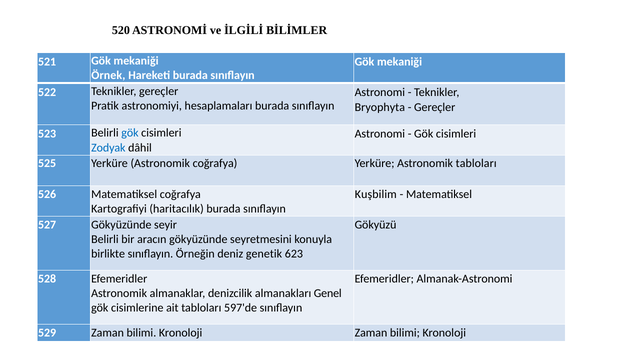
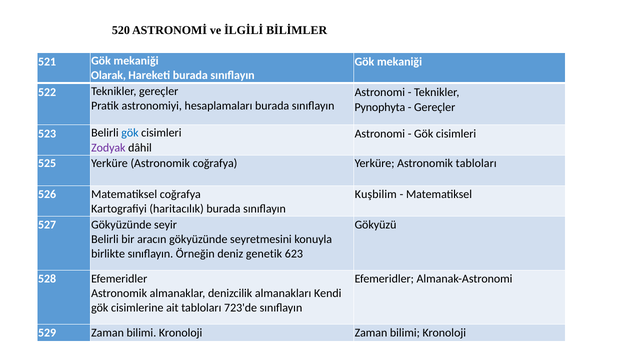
Örnek: Örnek -> Olarak
Bryophyta: Bryophyta -> Pynophyta
Zodyak colour: blue -> purple
Genel: Genel -> Kendi
597'de: 597'de -> 723'de
